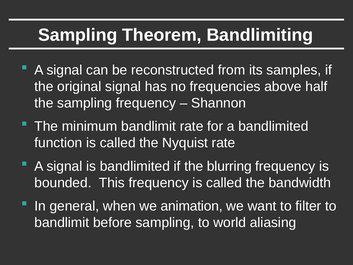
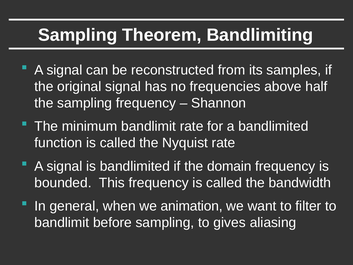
blurring: blurring -> domain
world: world -> gives
